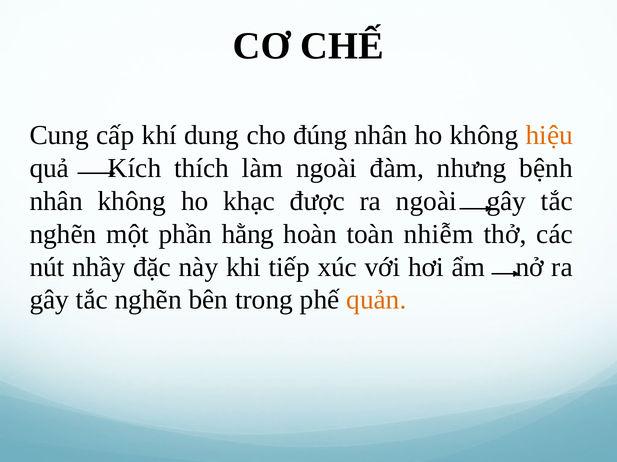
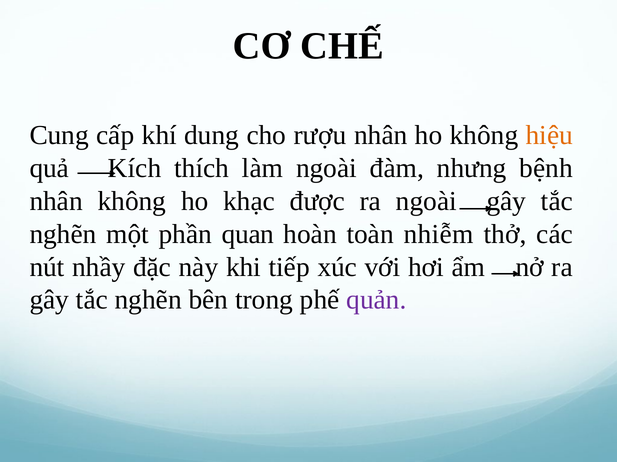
đúng: đúng -> rượu
hằng: hằng -> quan
quản colour: orange -> purple
